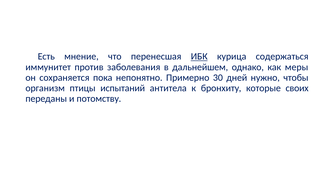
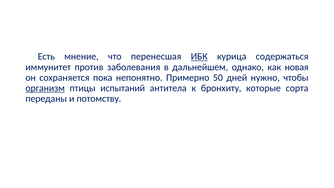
меры: меры -> новая
30: 30 -> 50
организм underline: none -> present
своих: своих -> сорта
